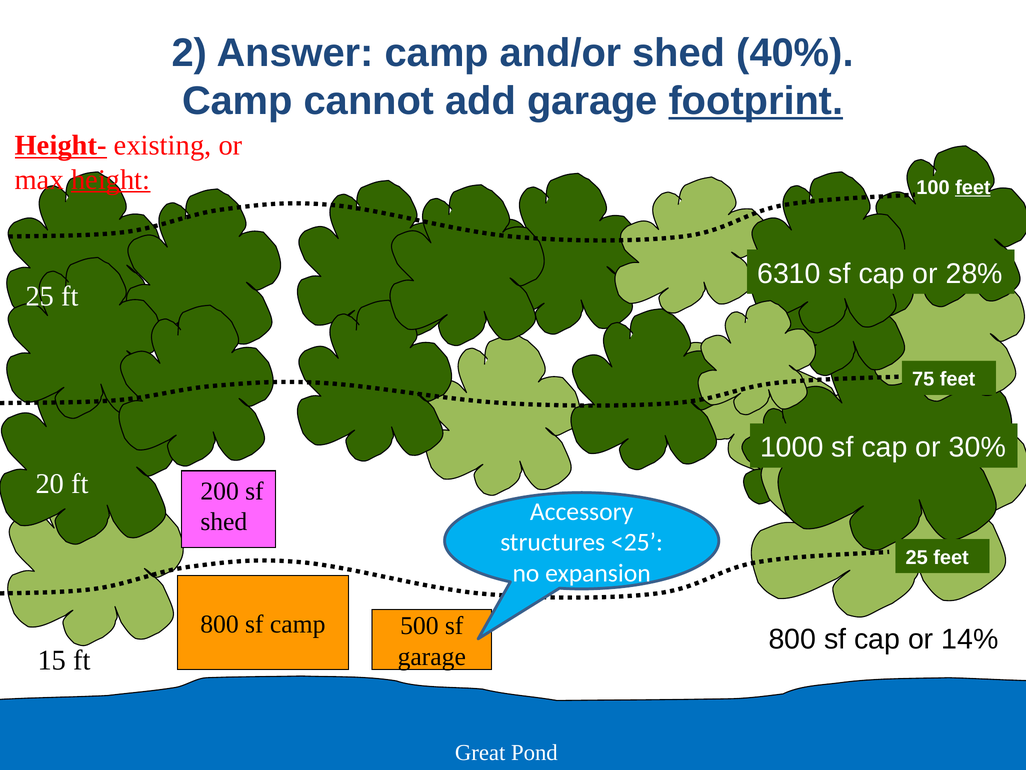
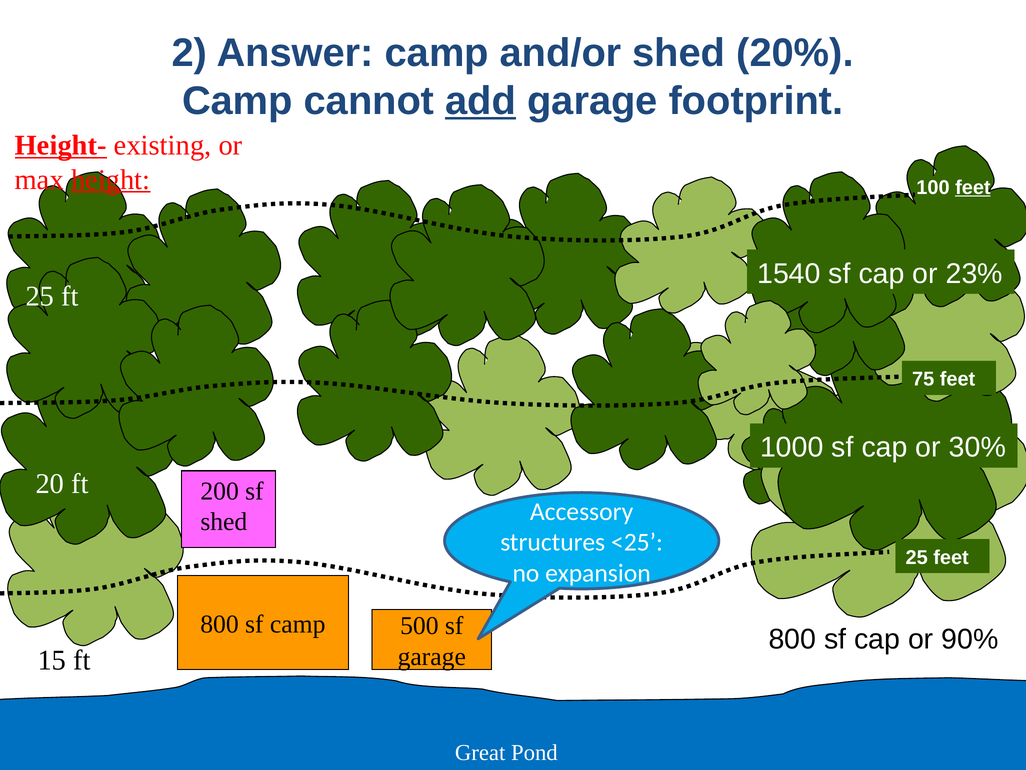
40%: 40% -> 20%
add underline: none -> present
footprint underline: present -> none
6310: 6310 -> 1540
28%: 28% -> 23%
14%: 14% -> 90%
